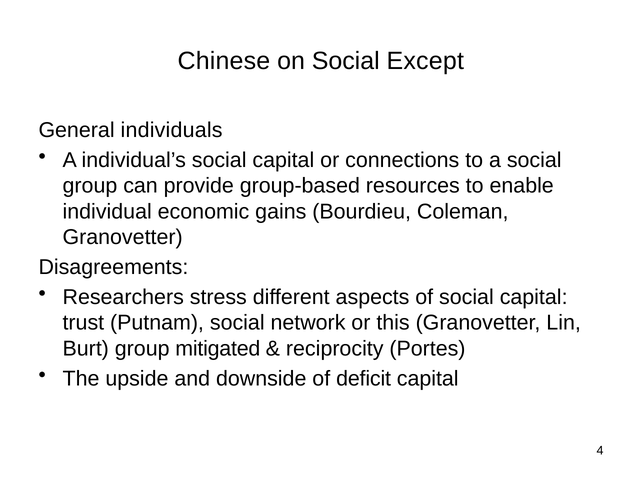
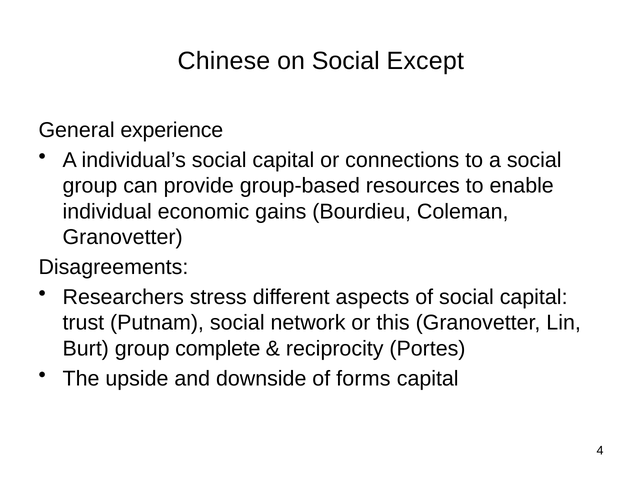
individuals: individuals -> experience
mitigated: mitigated -> complete
deficit: deficit -> forms
